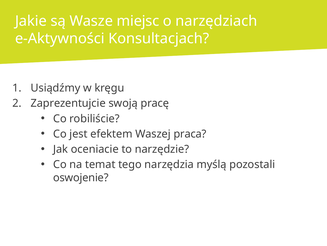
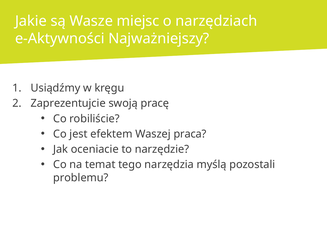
Konsultacjach: Konsultacjach -> Najważniejszy
oswojenie: oswojenie -> problemu
